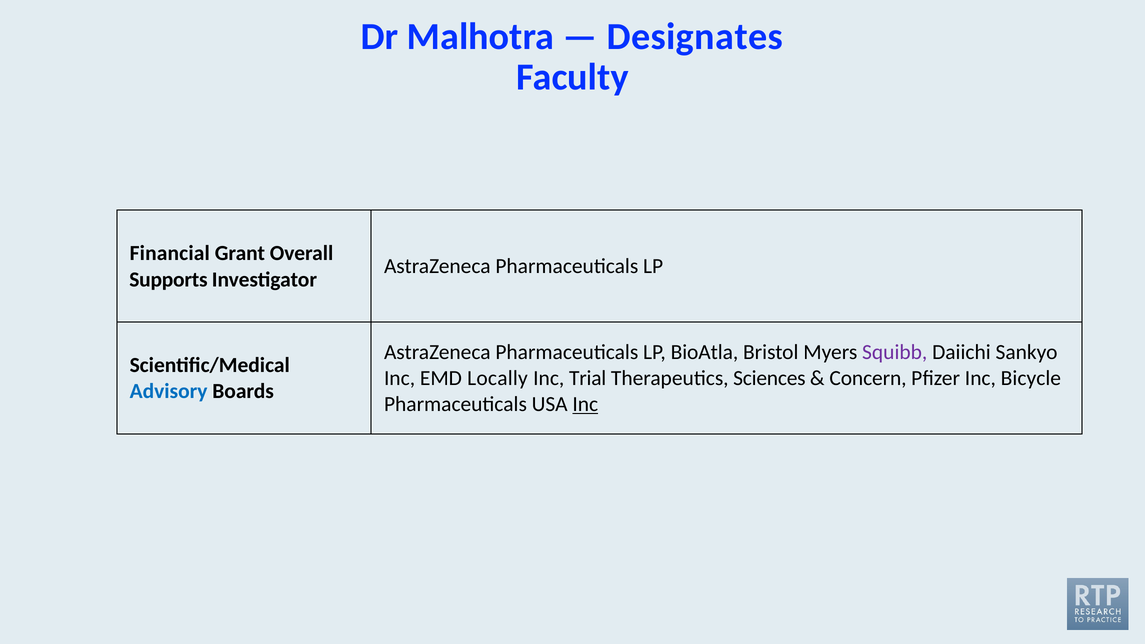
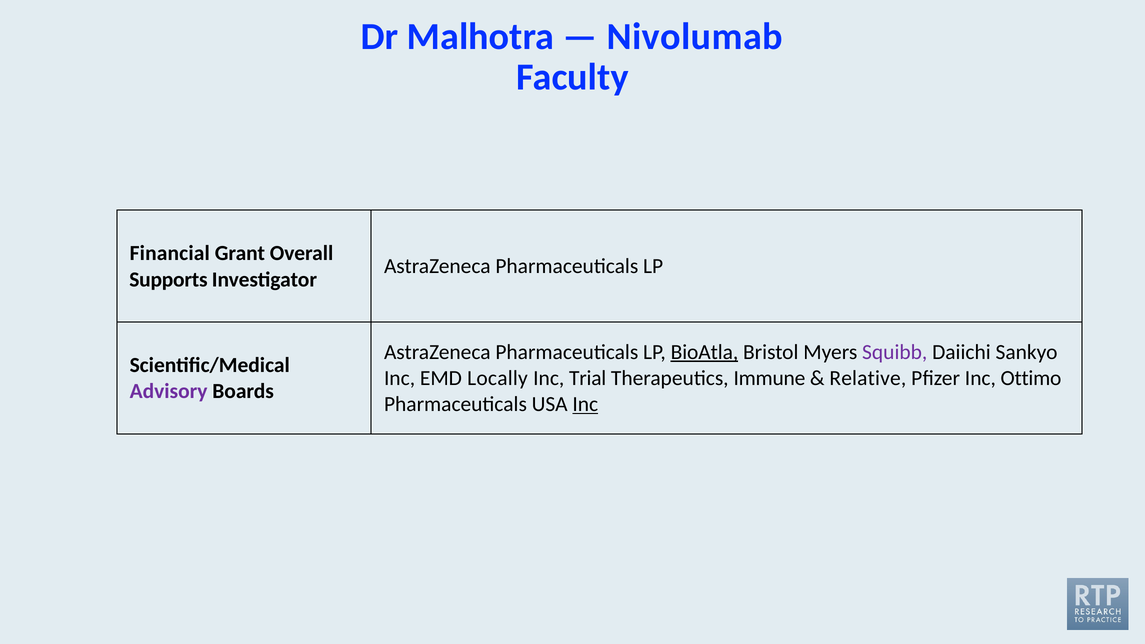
Designates: Designates -> Nivolumab
BioAtla underline: none -> present
Sciences: Sciences -> Immune
Concern: Concern -> Relative
Bicycle: Bicycle -> Ottimo
Advisory colour: blue -> purple
